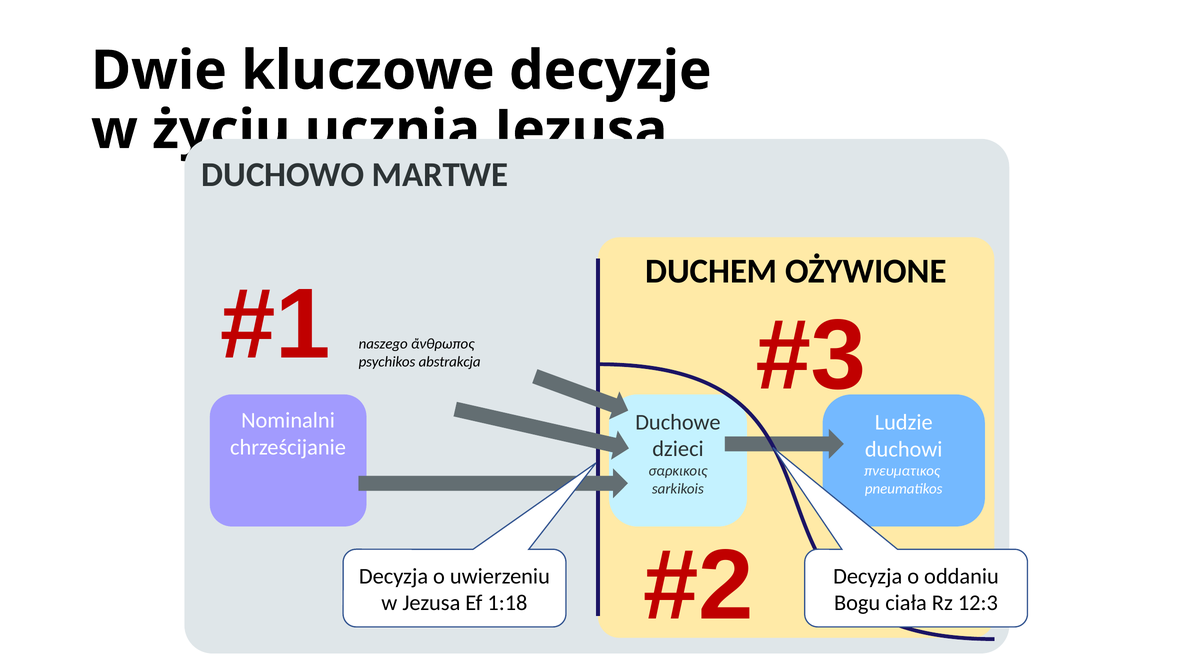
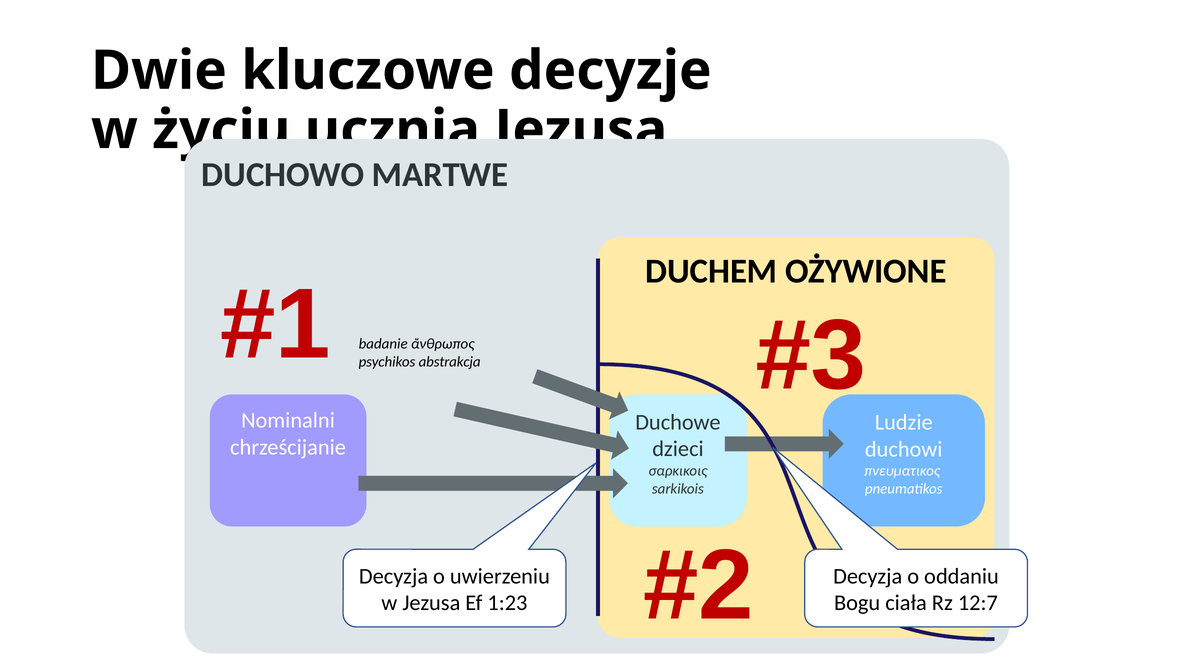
naszego: naszego -> badanie
1:18: 1:18 -> 1:23
12:3: 12:3 -> 12:7
